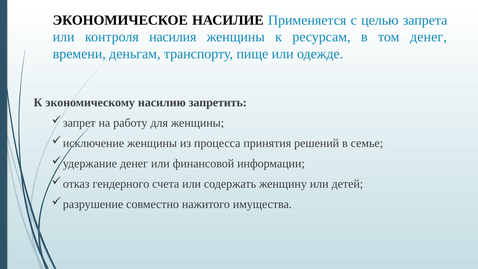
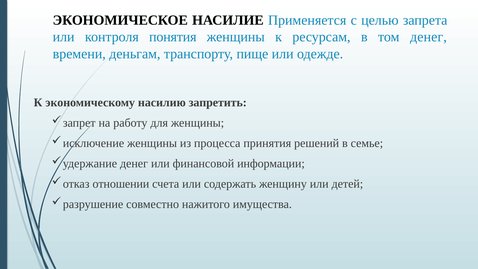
насилия: насилия -> понятия
гендерного: гендерного -> отношении
